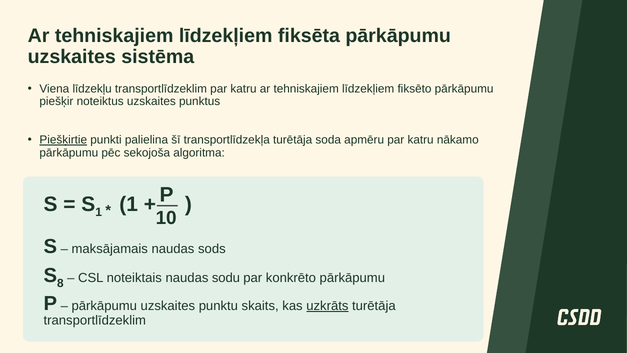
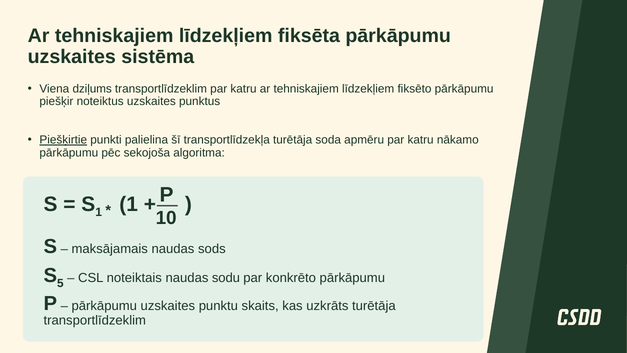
līdzekļu: līdzekļu -> dziļums
8: 8 -> 5
uzkrāts underline: present -> none
